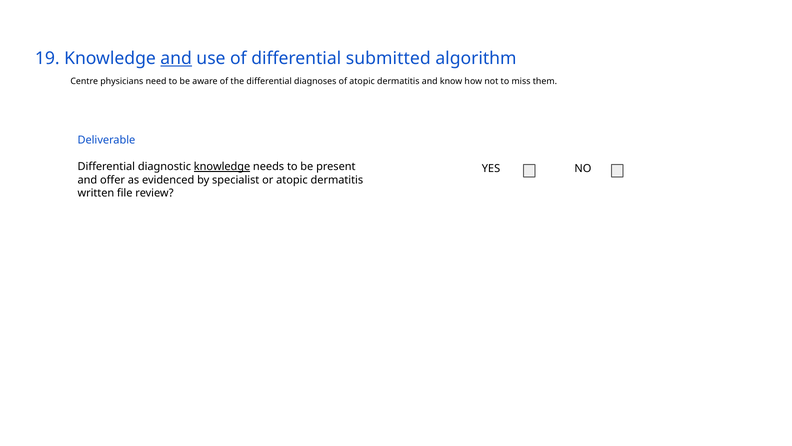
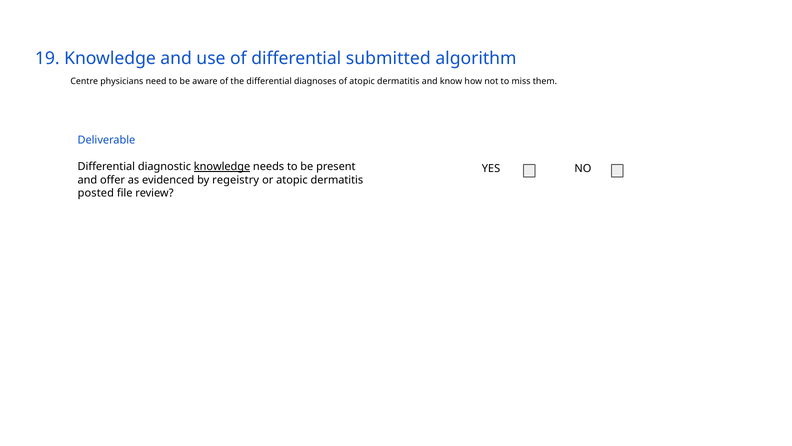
and at (176, 58) underline: present -> none
specialist: specialist -> regeistry
written: written -> posted
